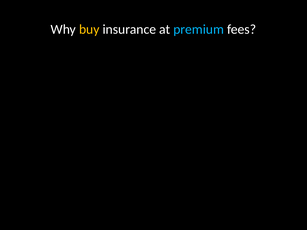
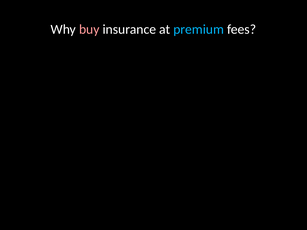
buy colour: yellow -> pink
